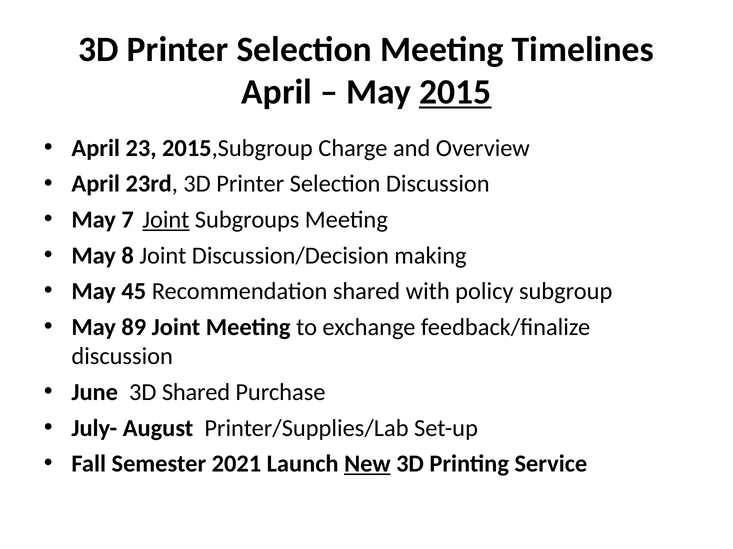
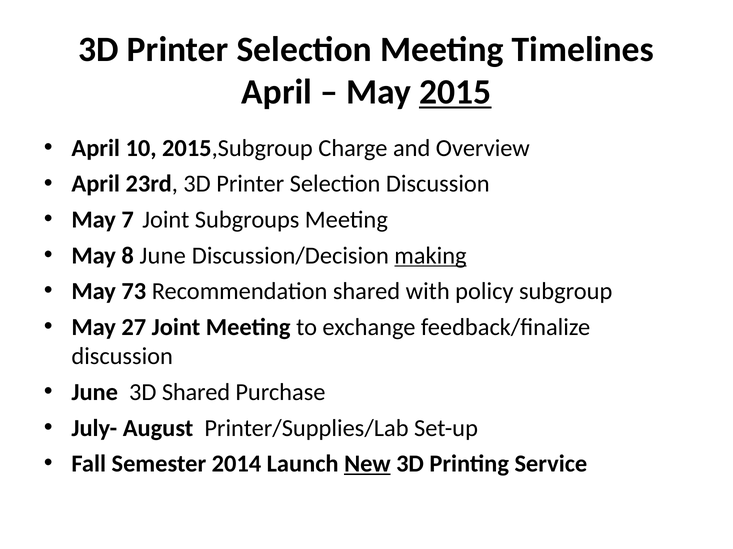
23: 23 -> 10
Joint at (166, 220) underline: present -> none
8 Joint: Joint -> June
making underline: none -> present
45: 45 -> 73
89: 89 -> 27
2021: 2021 -> 2014
